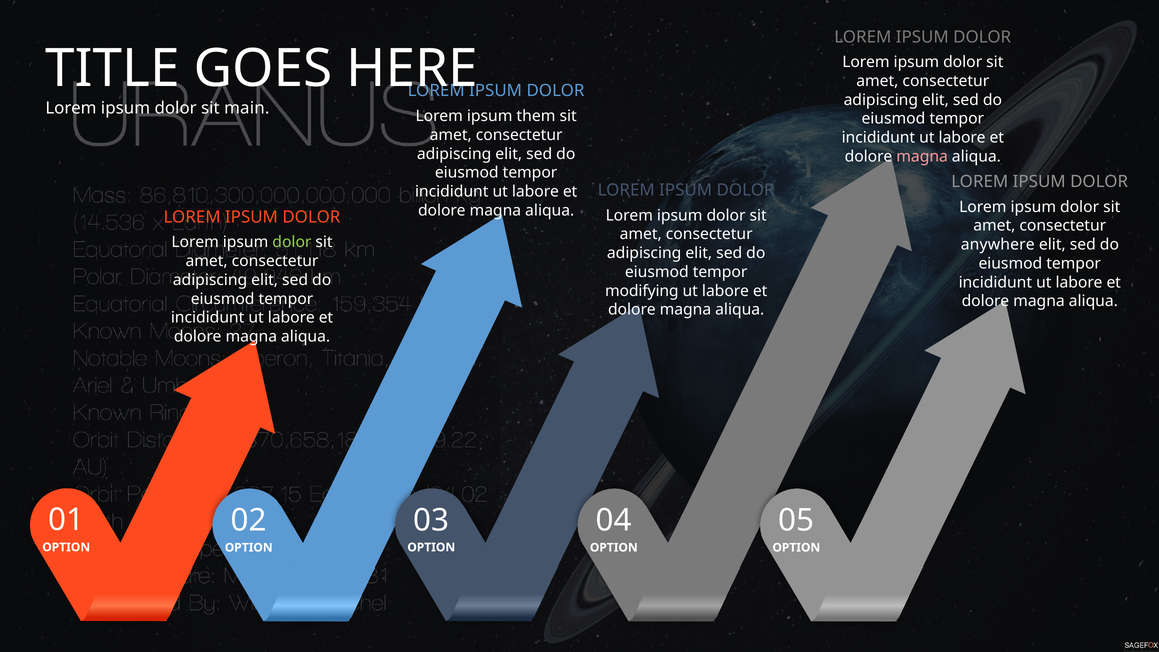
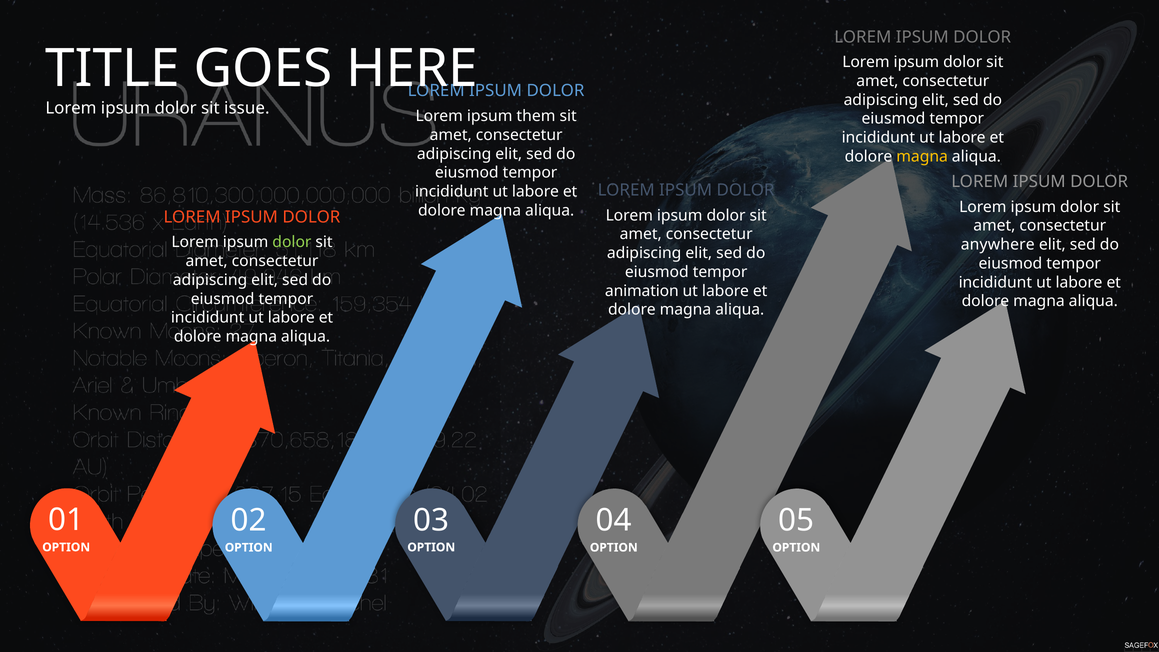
main: main -> issue
magna at (922, 157) colour: pink -> yellow
modifying: modifying -> animation
